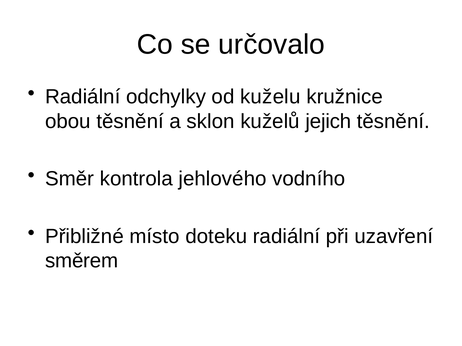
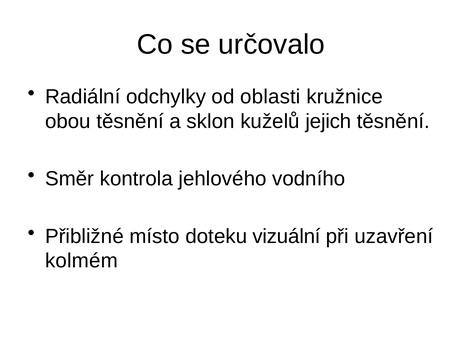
kuželu: kuželu -> oblasti
doteku radiální: radiální -> vizuální
směrem: směrem -> kolmém
